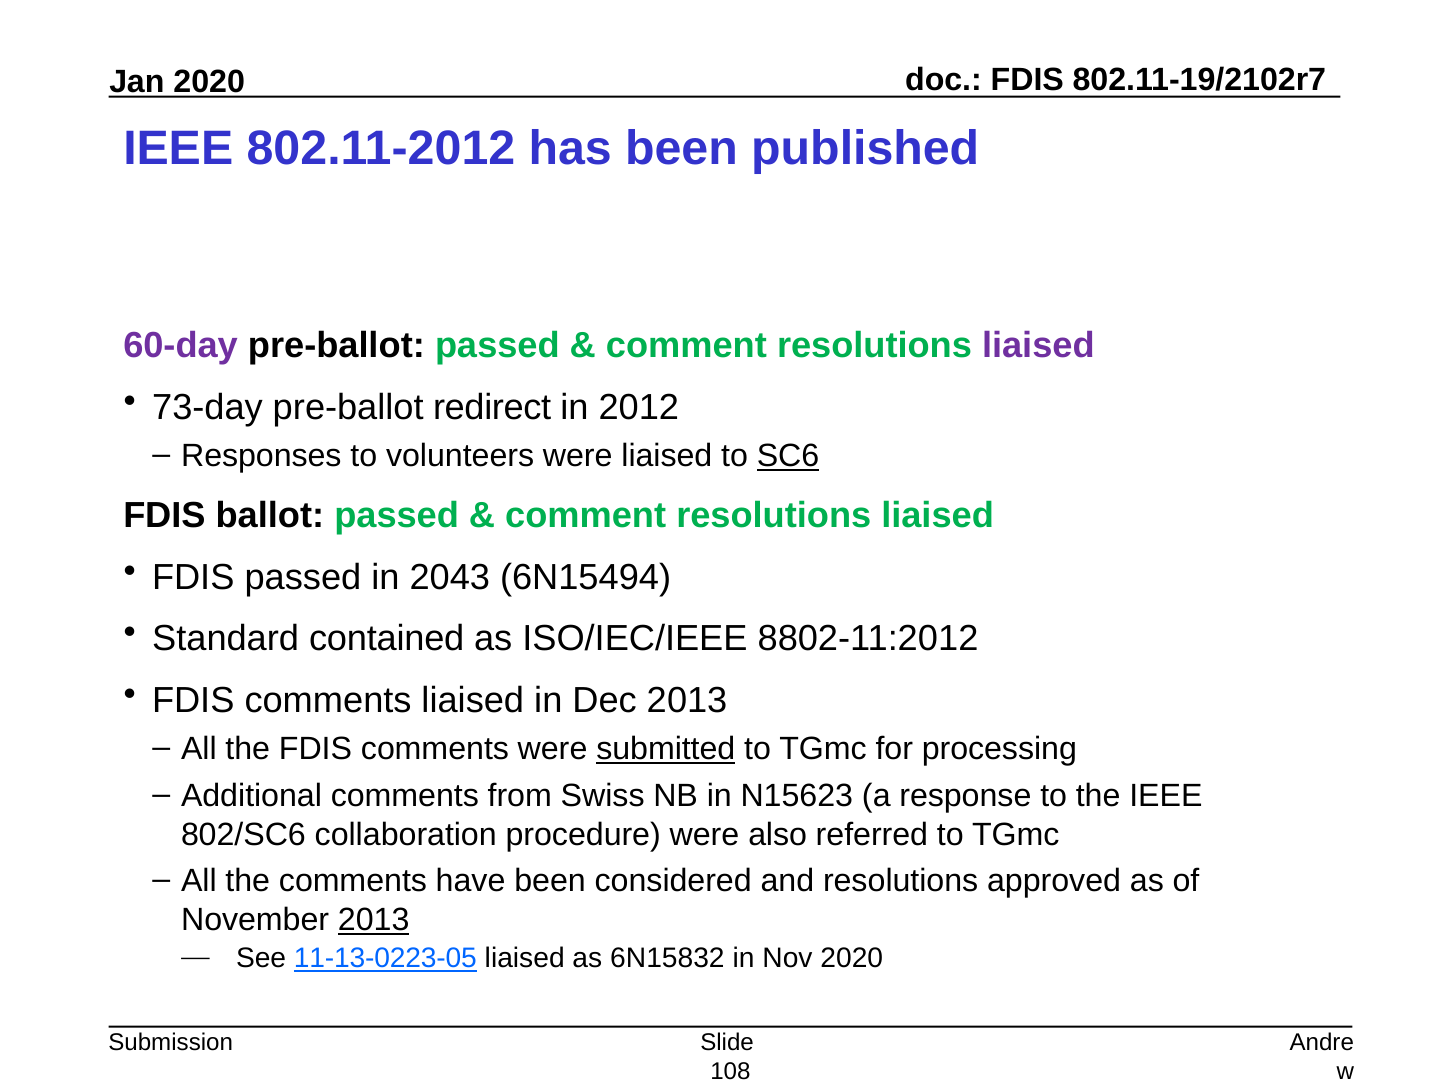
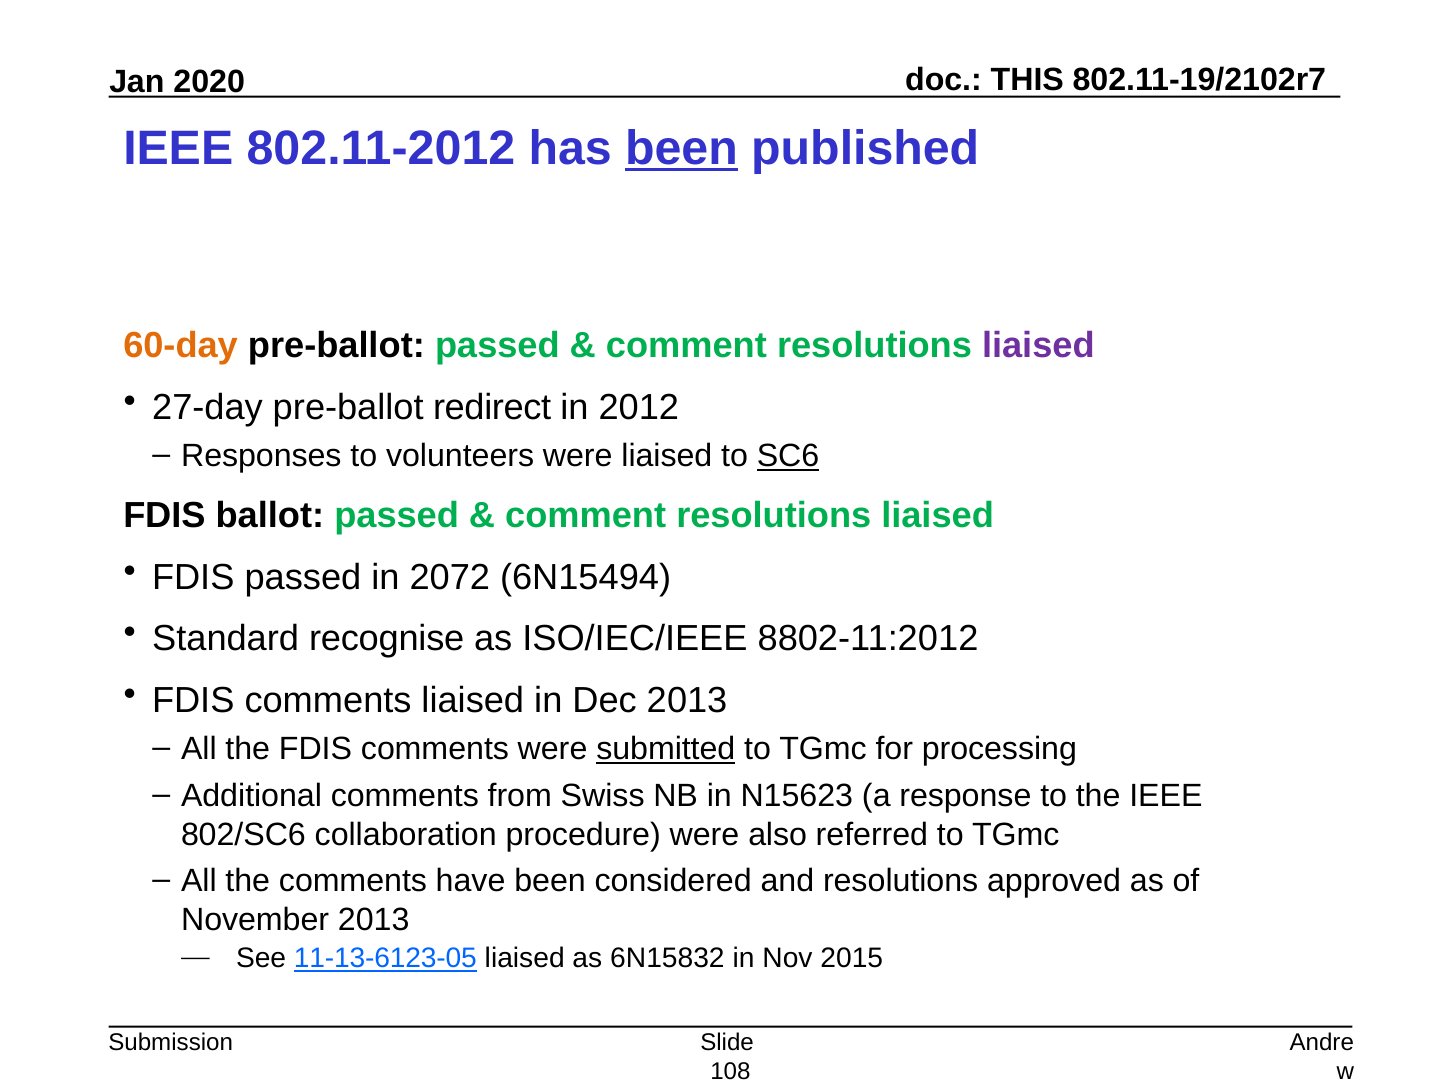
FDIS at (1027, 80): FDIS -> THIS
been at (681, 148) underline: none -> present
60-day colour: purple -> orange
73-day: 73-day -> 27-day
2043: 2043 -> 2072
contained: contained -> recognise
2013 at (374, 920) underline: present -> none
11-13-0223-05: 11-13-0223-05 -> 11-13-6123-05
Nov 2020: 2020 -> 2015
